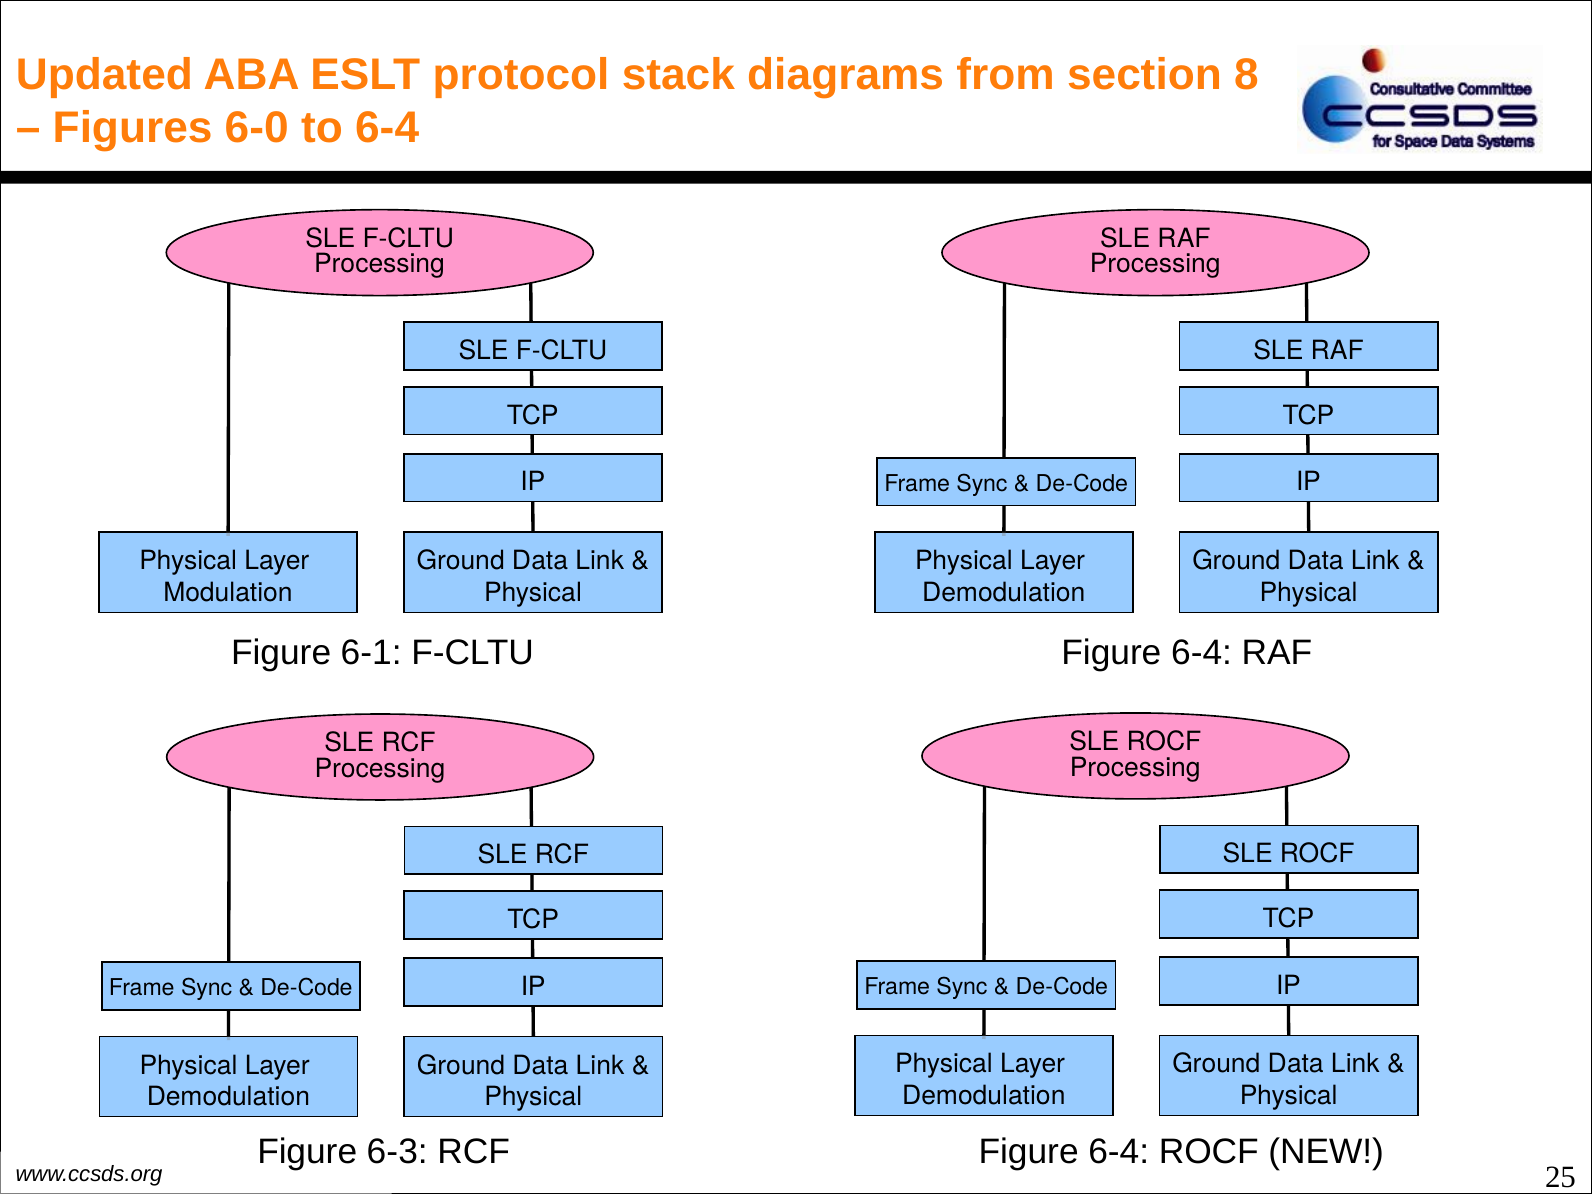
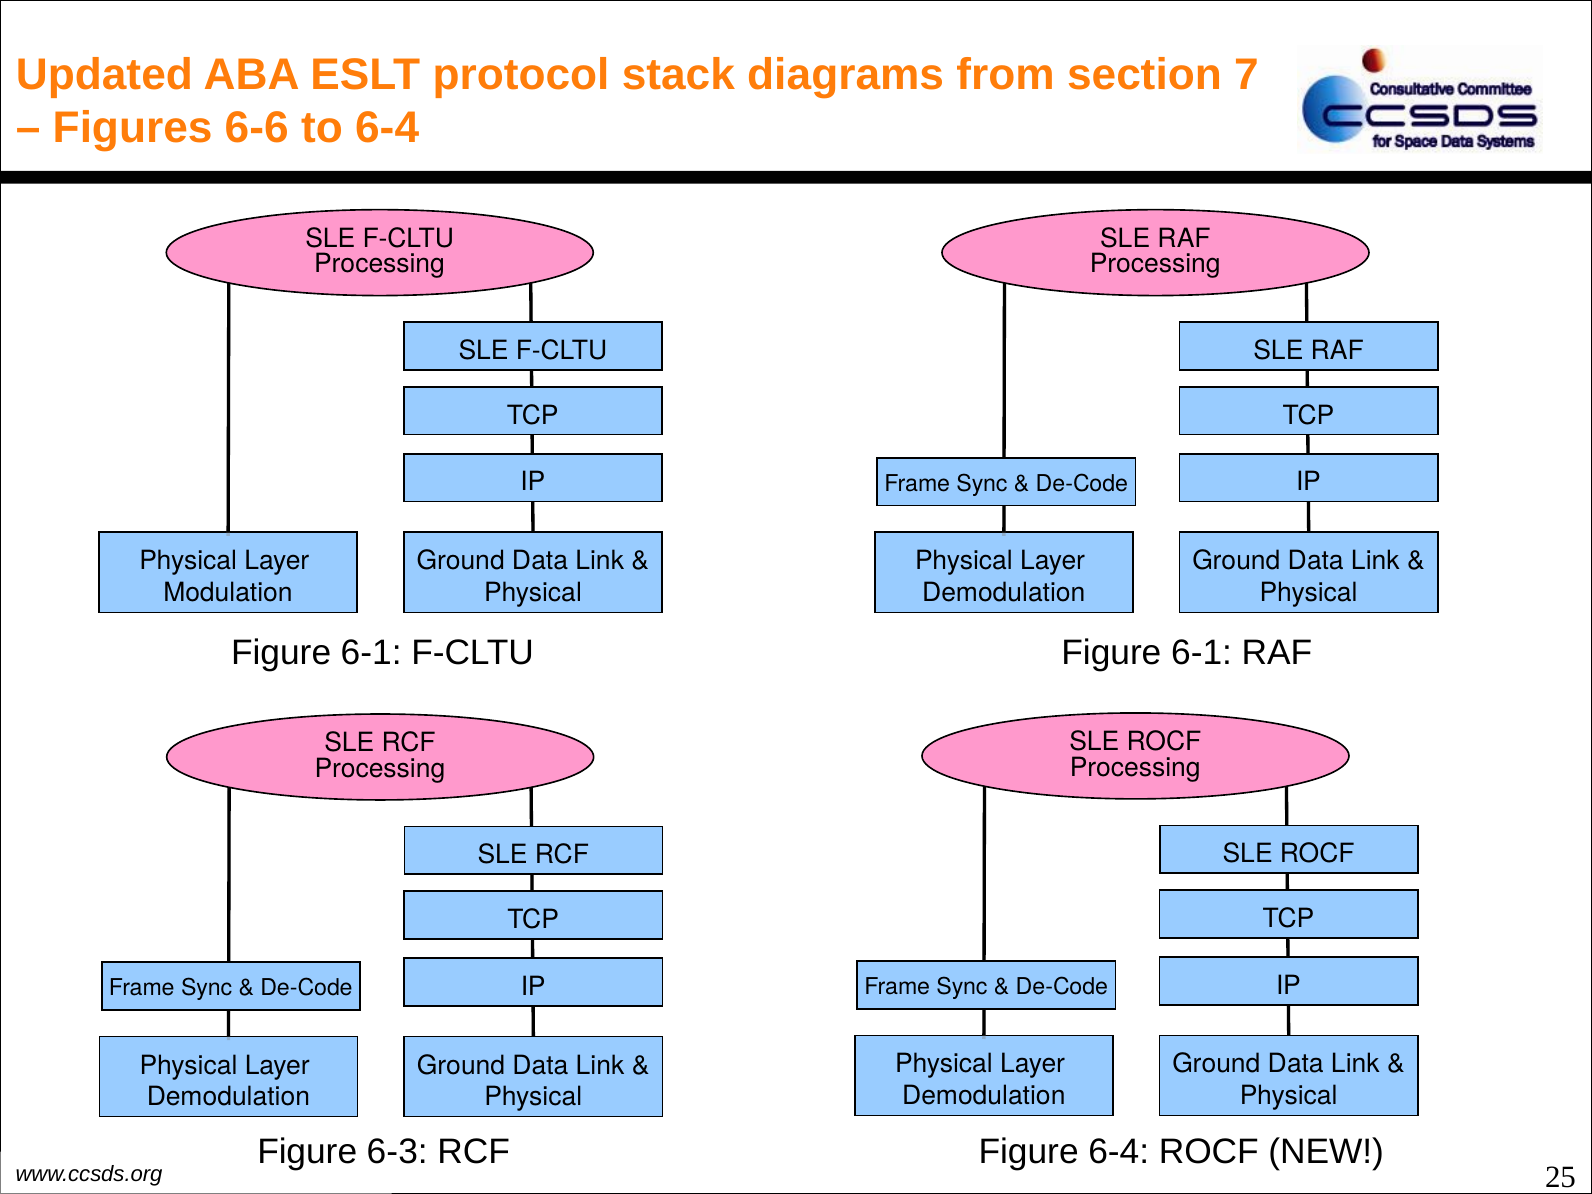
8: 8 -> 7
6-0: 6-0 -> 6-6
F-CLTU Figure 6-4: 6-4 -> 6-1
